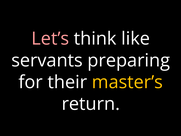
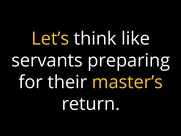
Let’s colour: pink -> yellow
